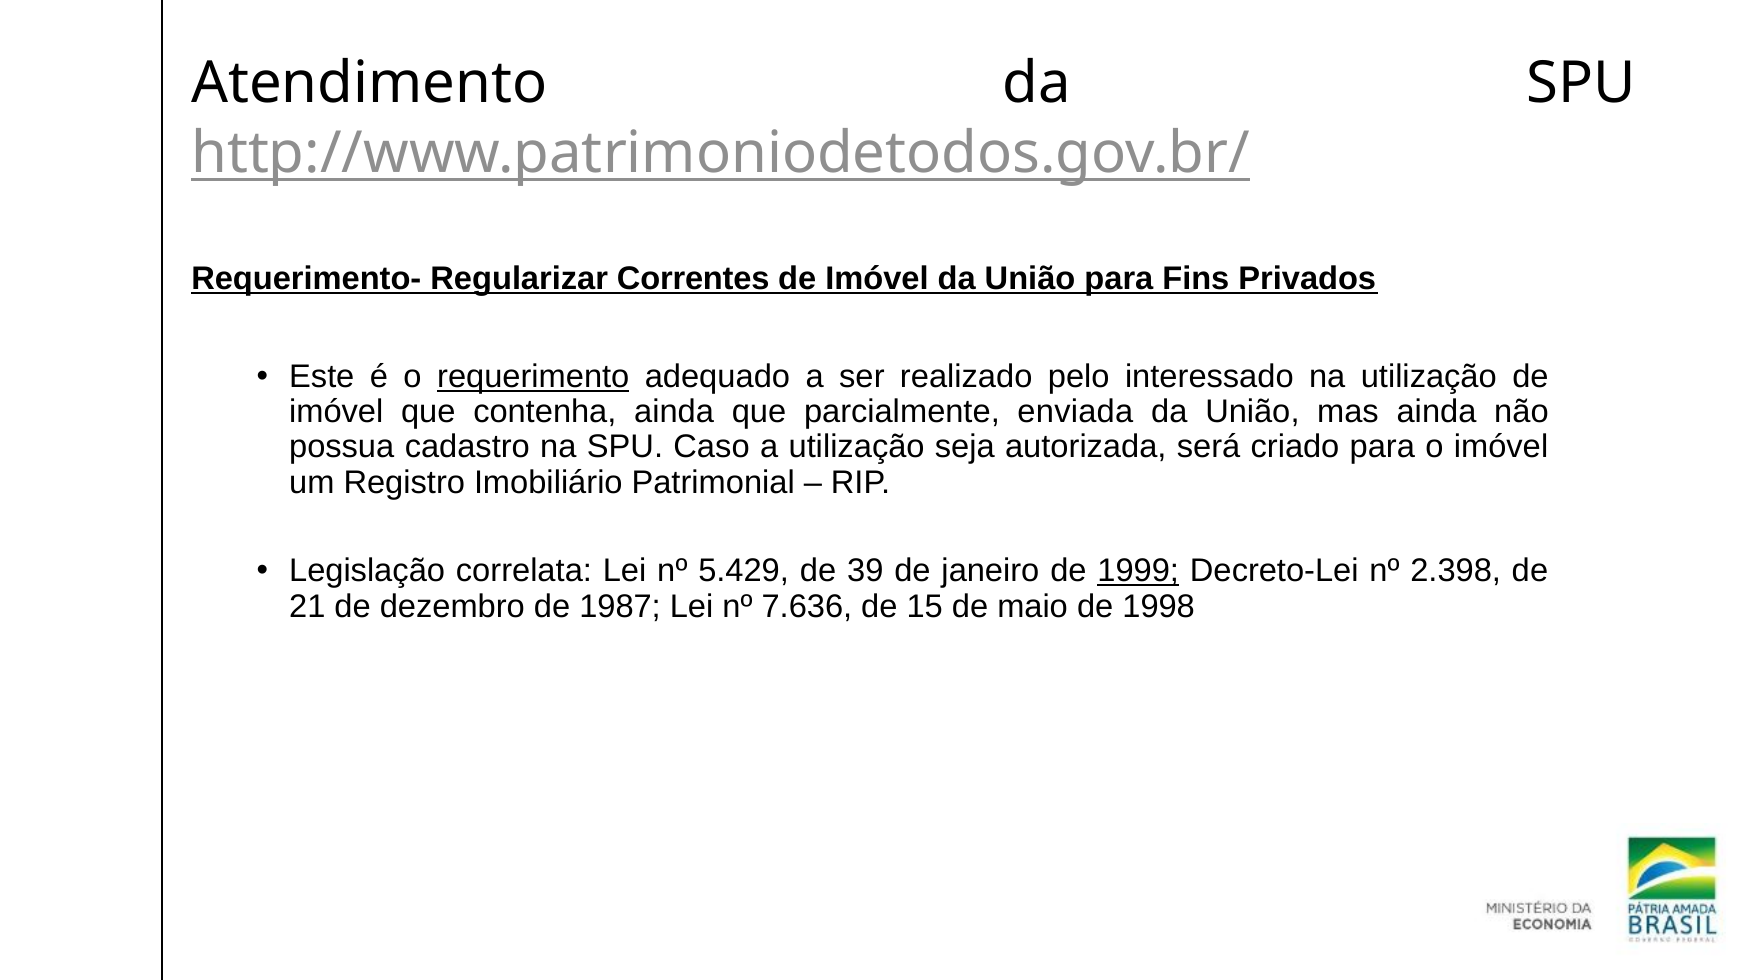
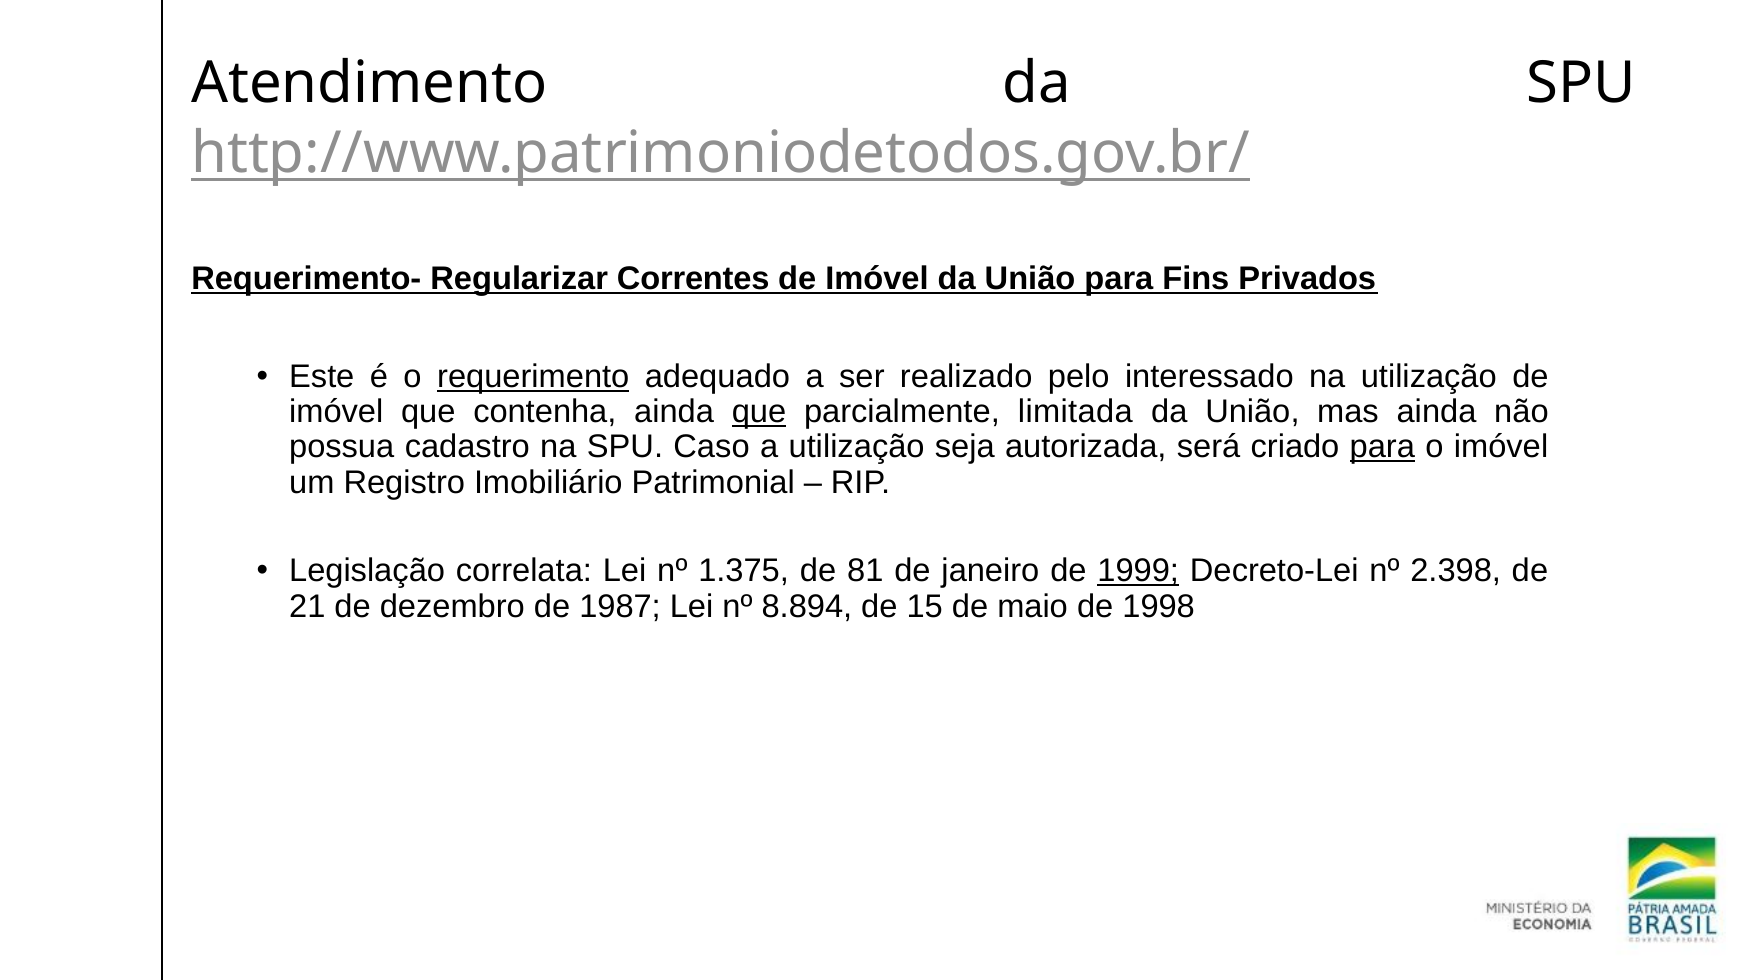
que at (759, 412) underline: none -> present
enviada: enviada -> limitada
para at (1382, 447) underline: none -> present
5.429: 5.429 -> 1.375
39: 39 -> 81
7.636: 7.636 -> 8.894
